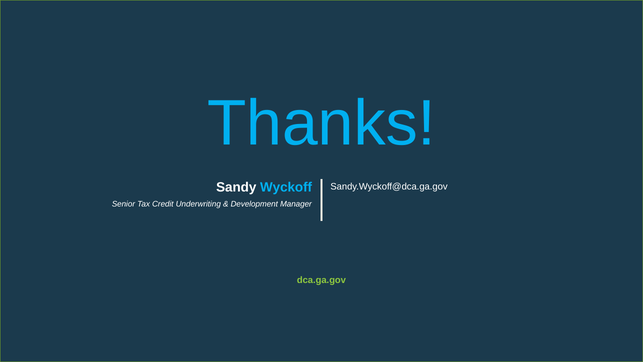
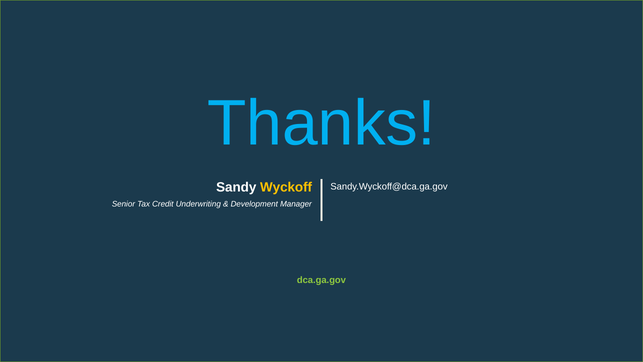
Wyckoff colour: light blue -> yellow
